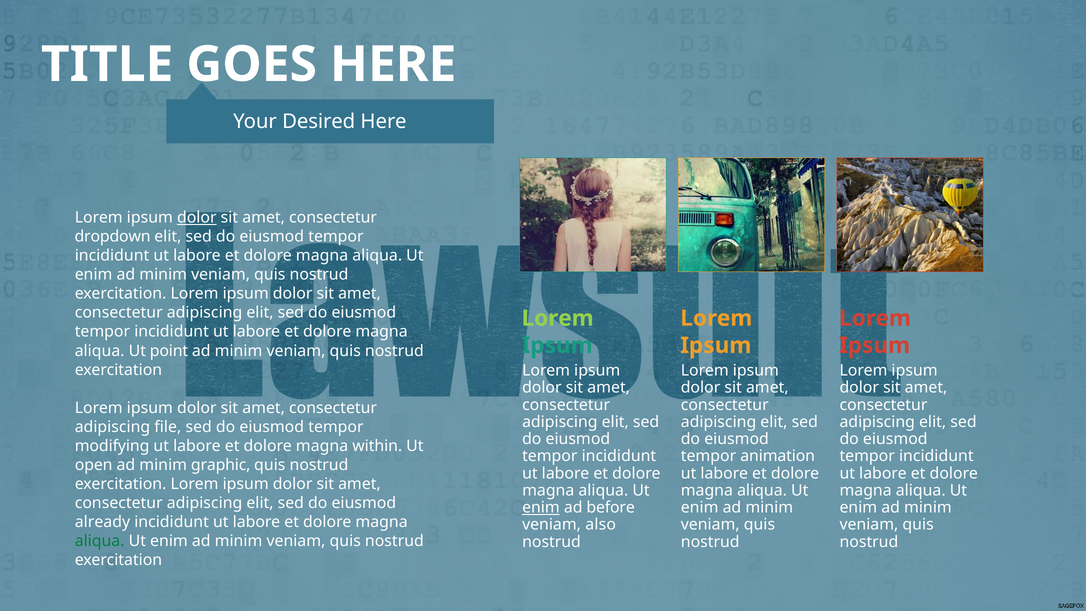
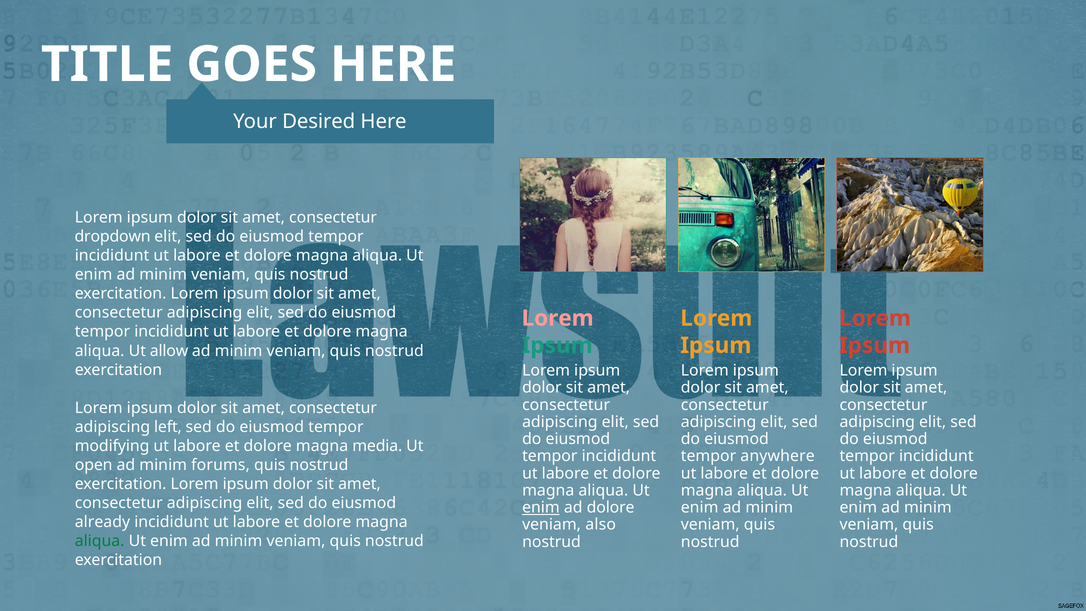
dolor at (197, 218) underline: present -> none
Lorem at (558, 318) colour: light green -> pink
point: point -> allow
file: file -> left
within: within -> media
animation: animation -> anywhere
graphic: graphic -> forums
ad before: before -> dolore
